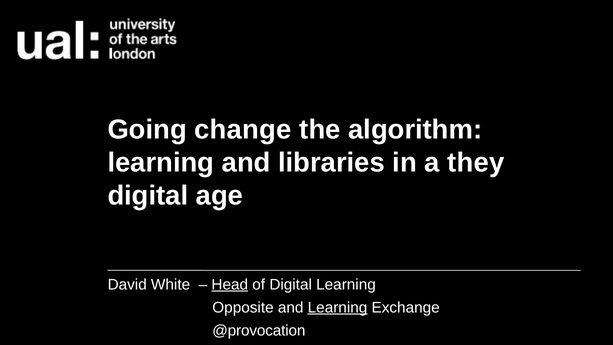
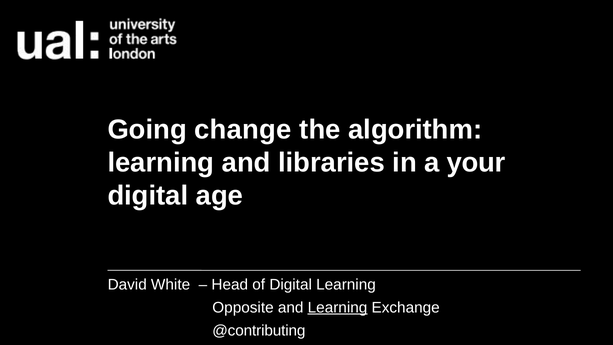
they: they -> your
Head underline: present -> none
@provocation: @provocation -> @contributing
